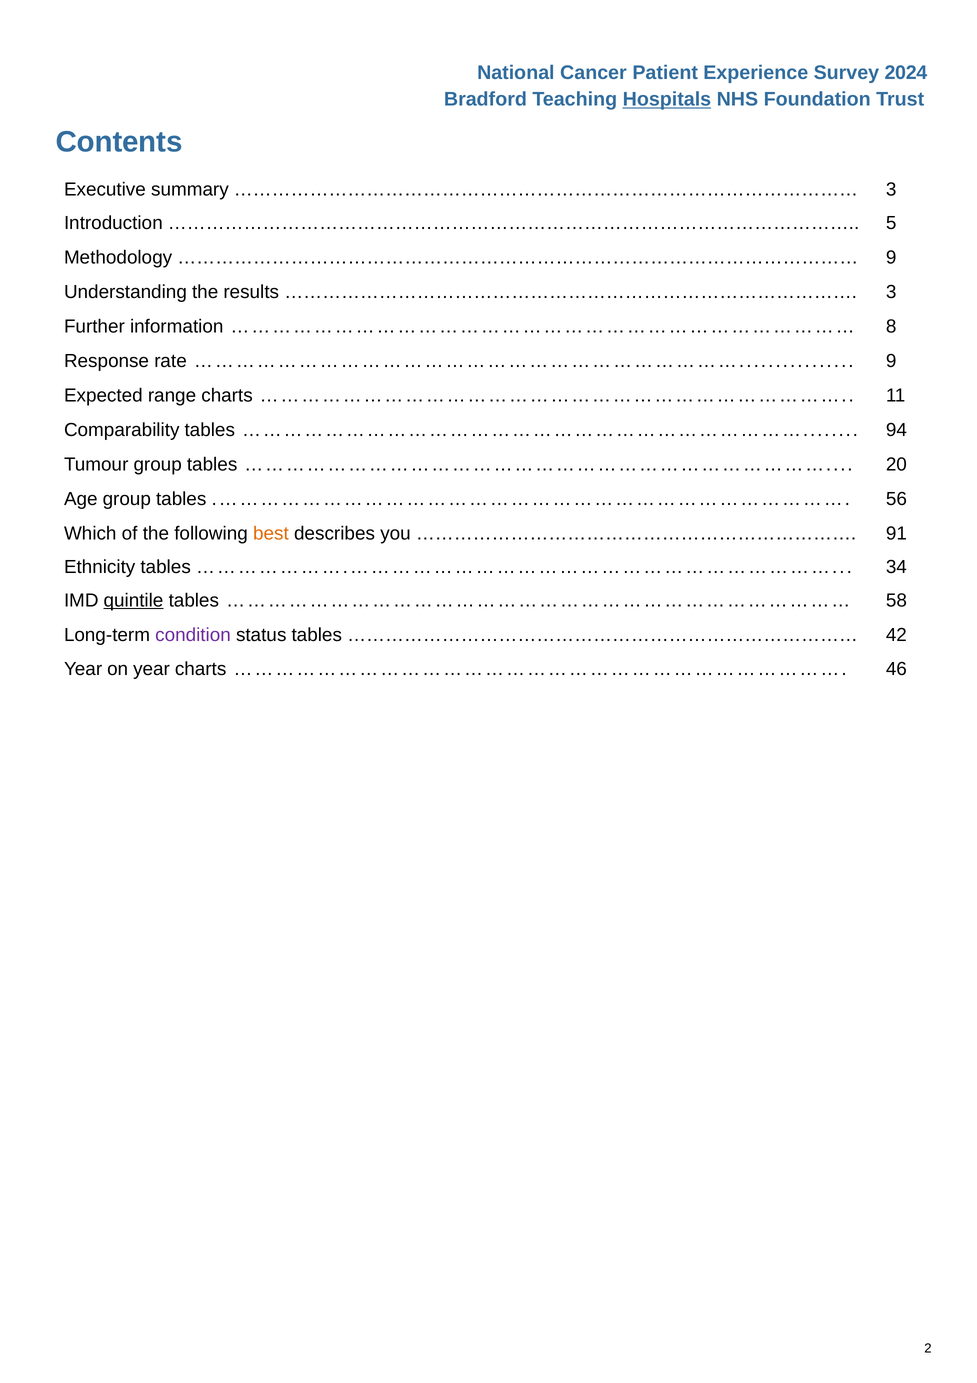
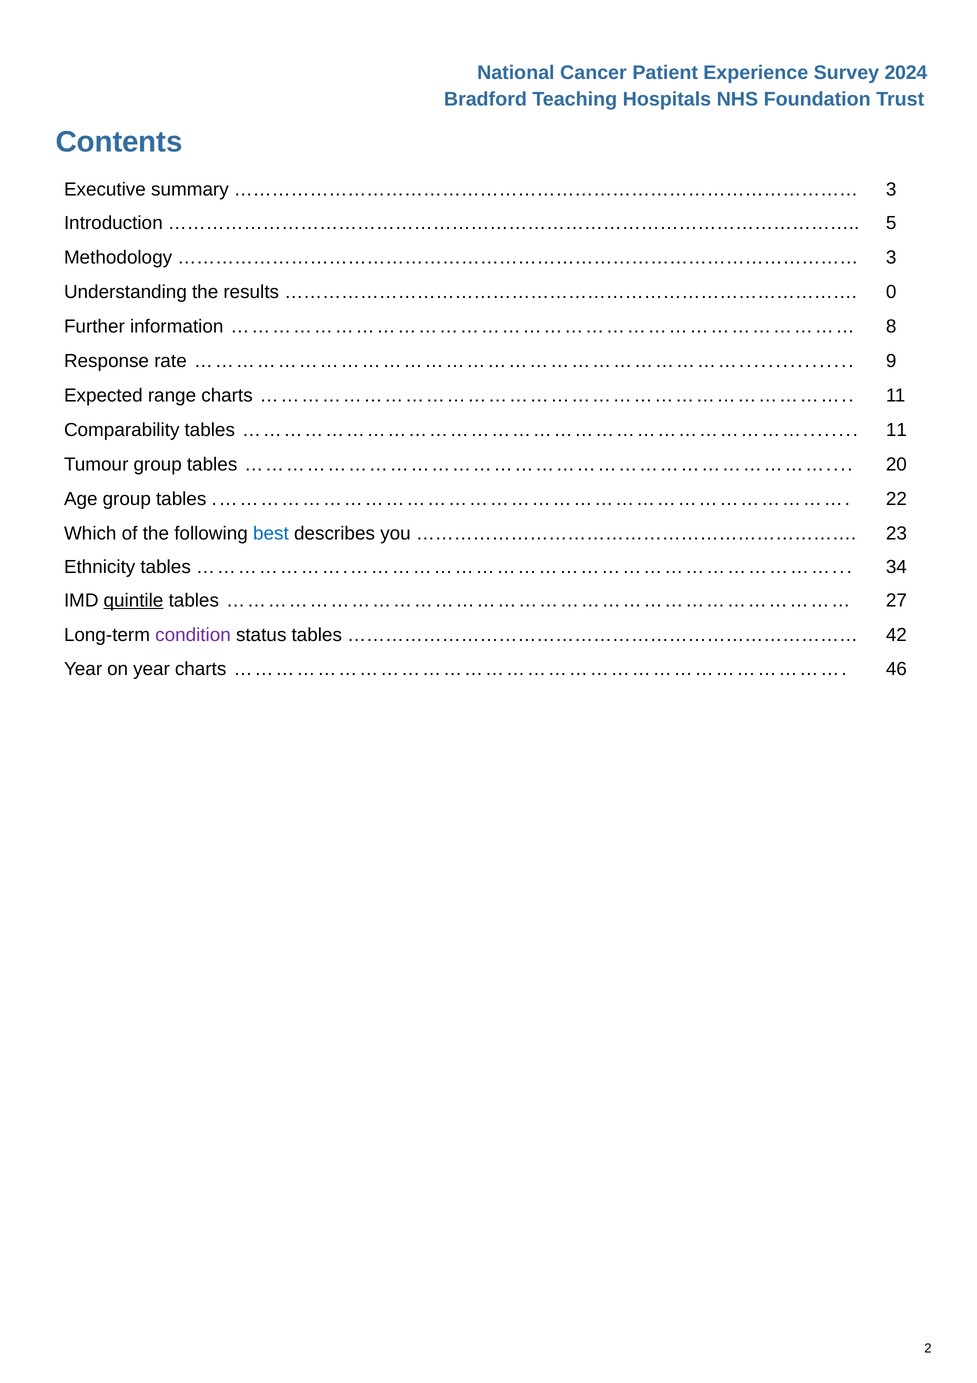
Hospitals underline: present -> none
9 at (891, 258): 9 -> 3
3 at (891, 292): 3 -> 0
94 at (896, 430): 94 -> 11
56: 56 -> 22
best colour: orange -> blue
91: 91 -> 23
58: 58 -> 27
